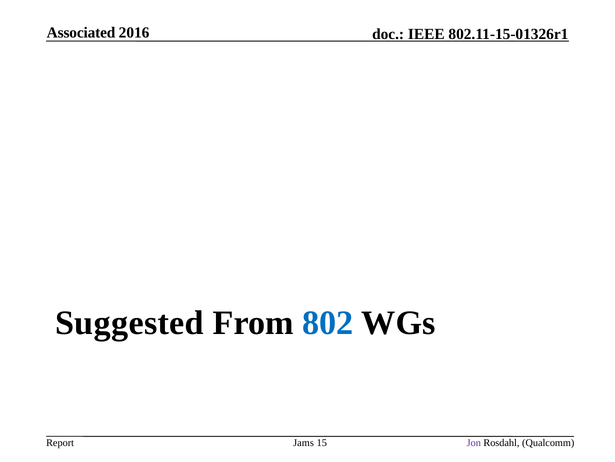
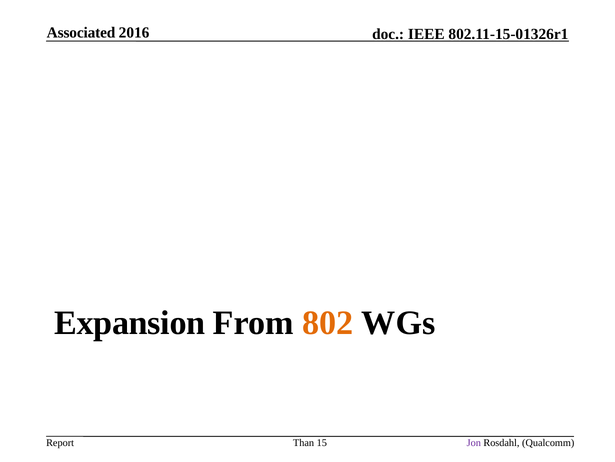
Suggested: Suggested -> Expansion
802 colour: blue -> orange
Jams: Jams -> Than
